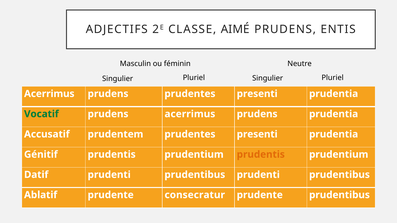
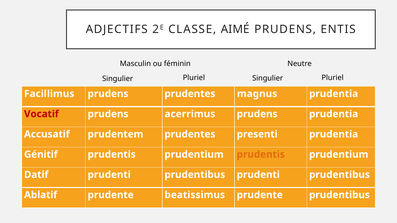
Acerrimus at (49, 94): Acerrimus -> Facillimus
prudens prudentes presenti: presenti -> magnus
Vocatif colour: green -> red
consecratur: consecratur -> beatissimus
